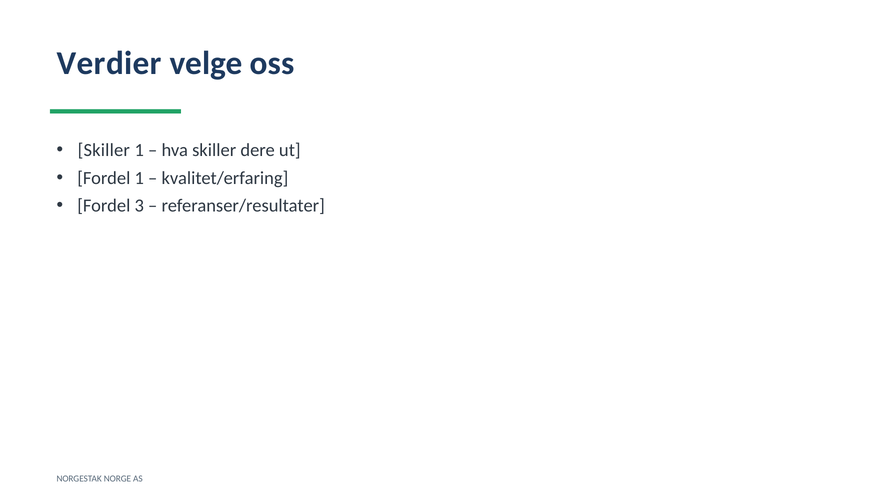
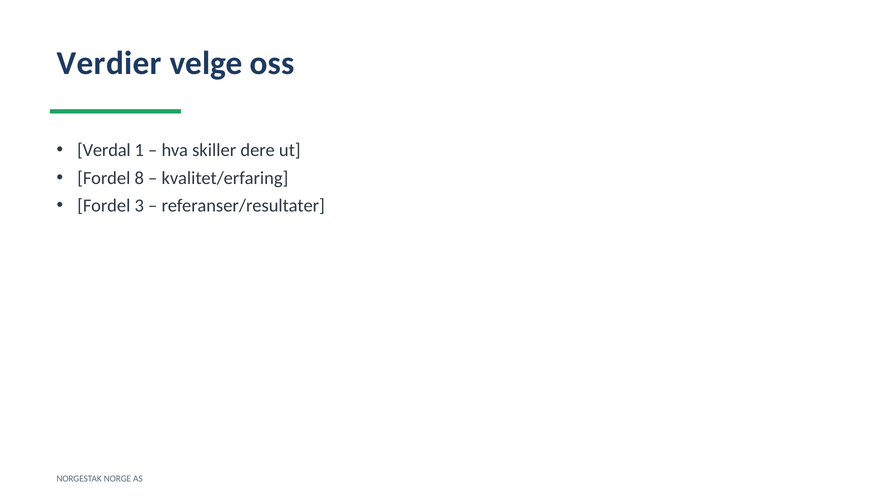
Skiller at (104, 150): Skiller -> Verdal
Fordel 1: 1 -> 8
